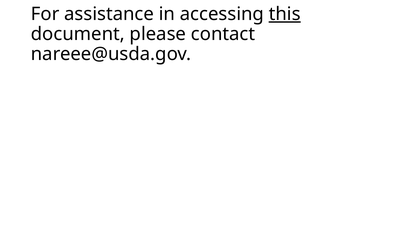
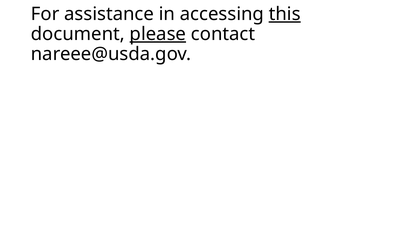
please underline: none -> present
